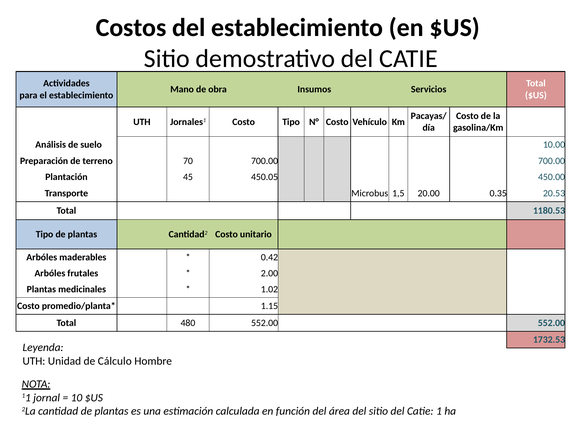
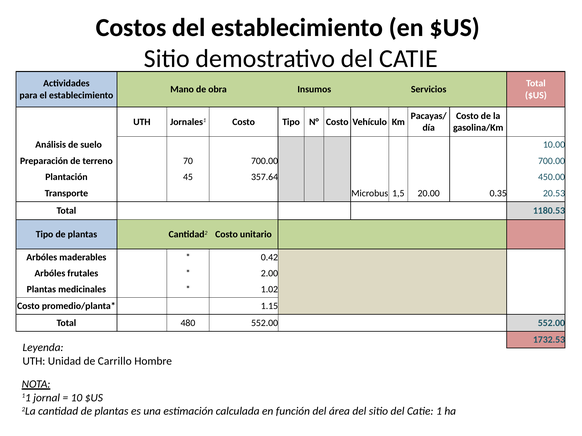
450.05: 450.05 -> 357.64
Cálculo: Cálculo -> Carrillo
